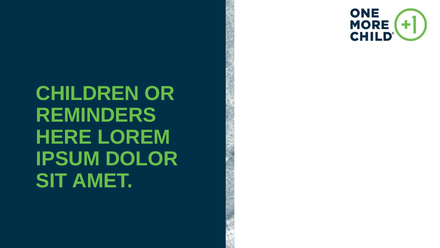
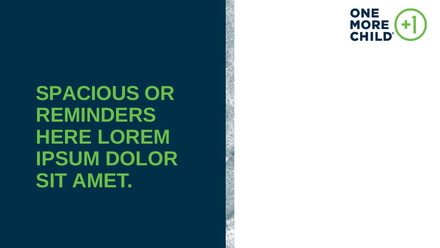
CHILDREN: CHILDREN -> SPACIOUS
